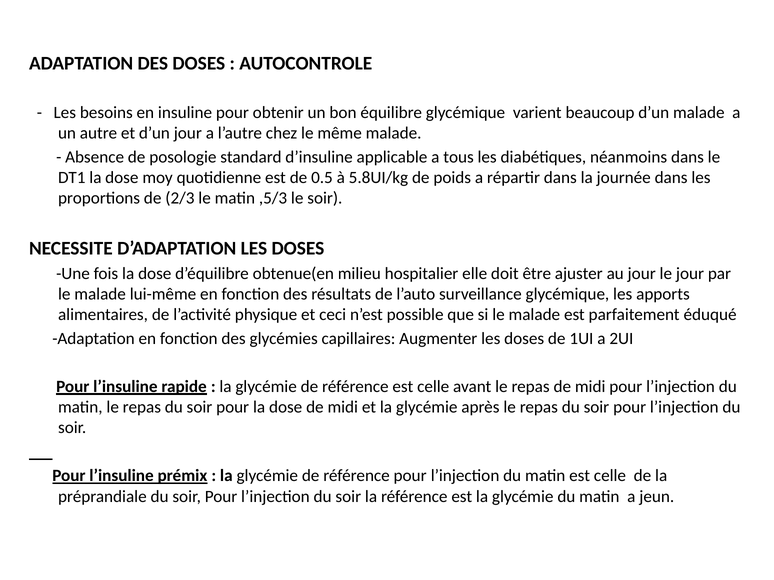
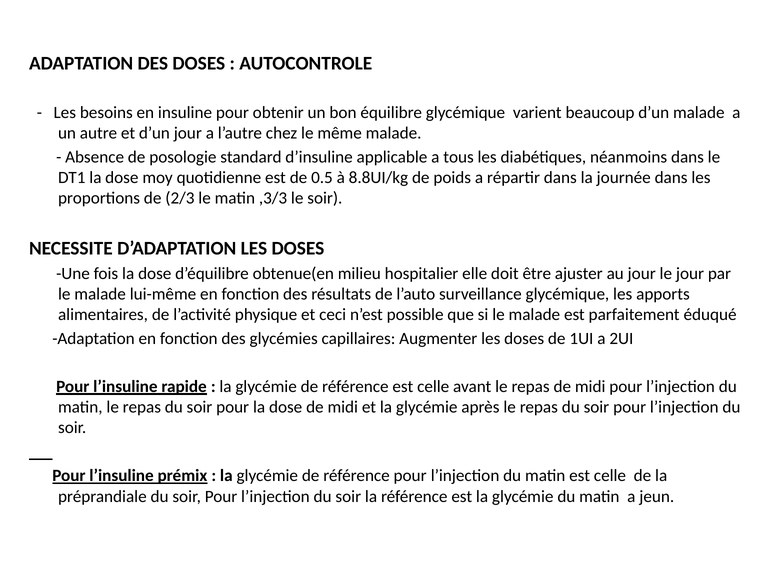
5.8UI/kg: 5.8UI/kg -> 8.8UI/kg
,5/3: ,5/3 -> ,3/3
